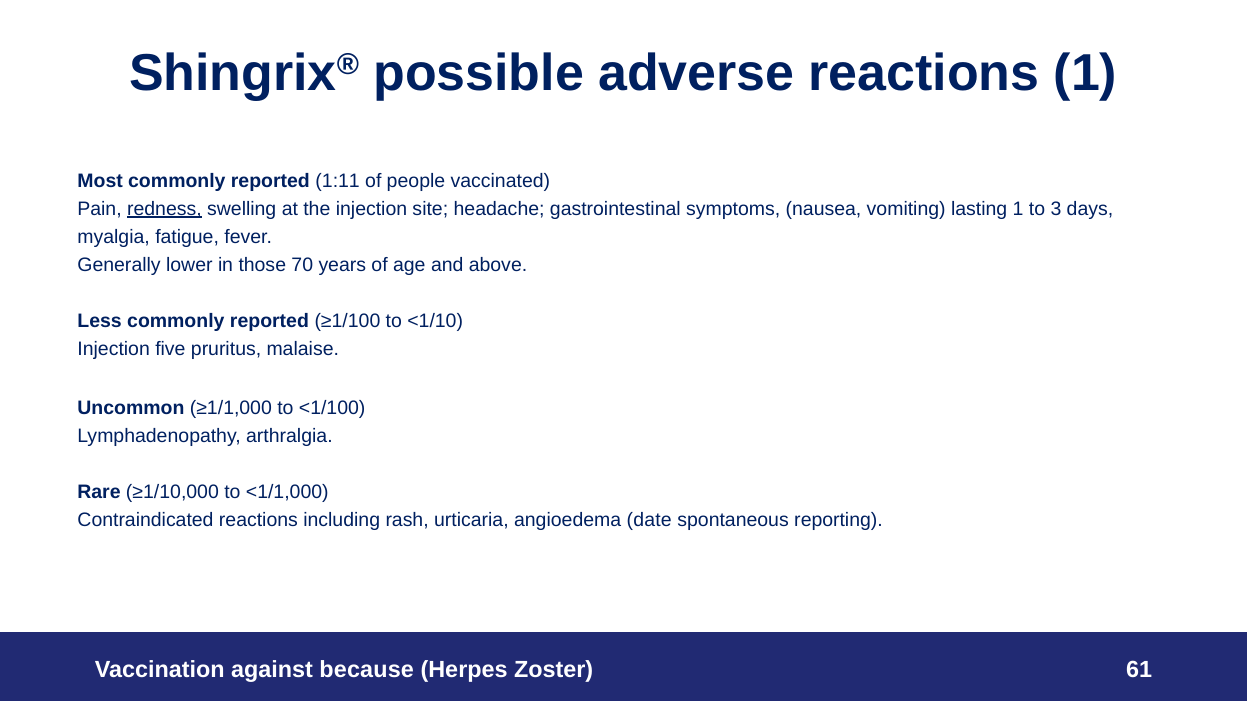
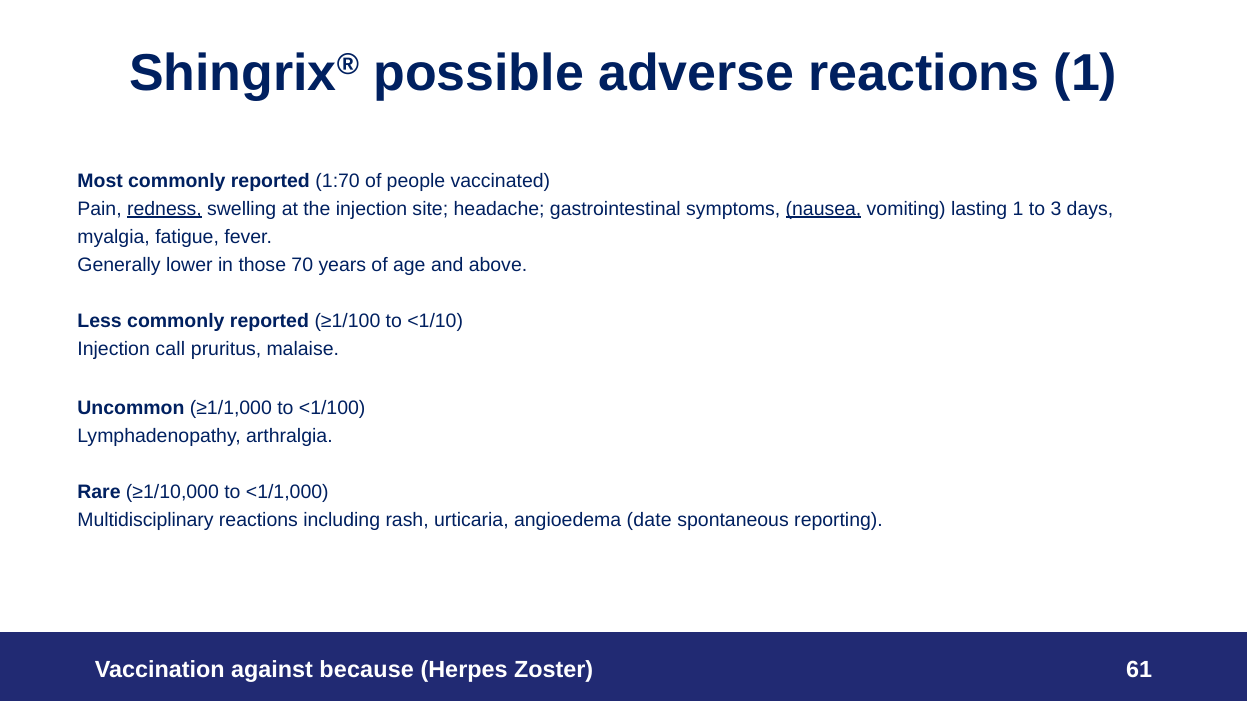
1:11: 1:11 -> 1:70
nausea underline: none -> present
five: five -> call
Contraindicated: Contraindicated -> Multidisciplinary
